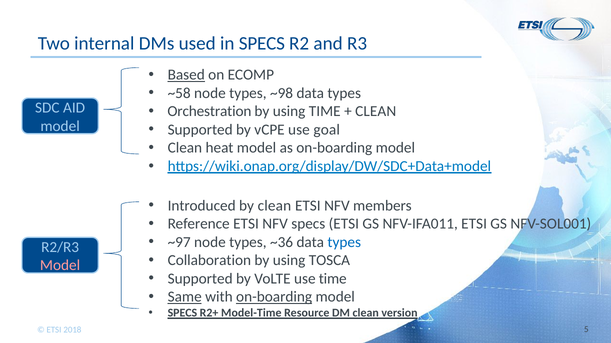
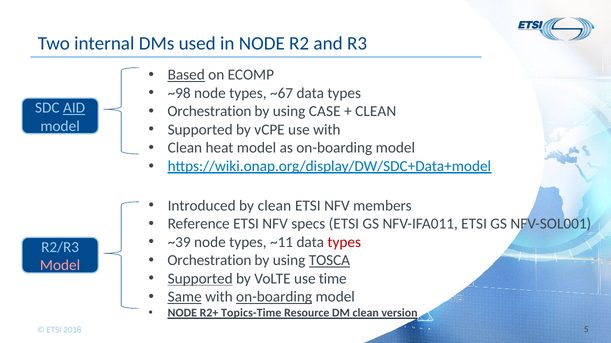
in SPECS: SPECS -> NODE
~58: ~58 -> ~98
~98: ~98 -> ~67
AID underline: none -> present
using TIME: TIME -> CASE
use goal: goal -> with
~97: ~97 -> ~39
~36: ~36 -> ~11
types at (344, 243) colour: blue -> red
Collaboration at (209, 261): Collaboration -> Orchestration
TOSCA underline: none -> present
Supported at (200, 279) underline: none -> present
SPECS at (182, 314): SPECS -> NODE
Model-Time: Model-Time -> Topics-Time
